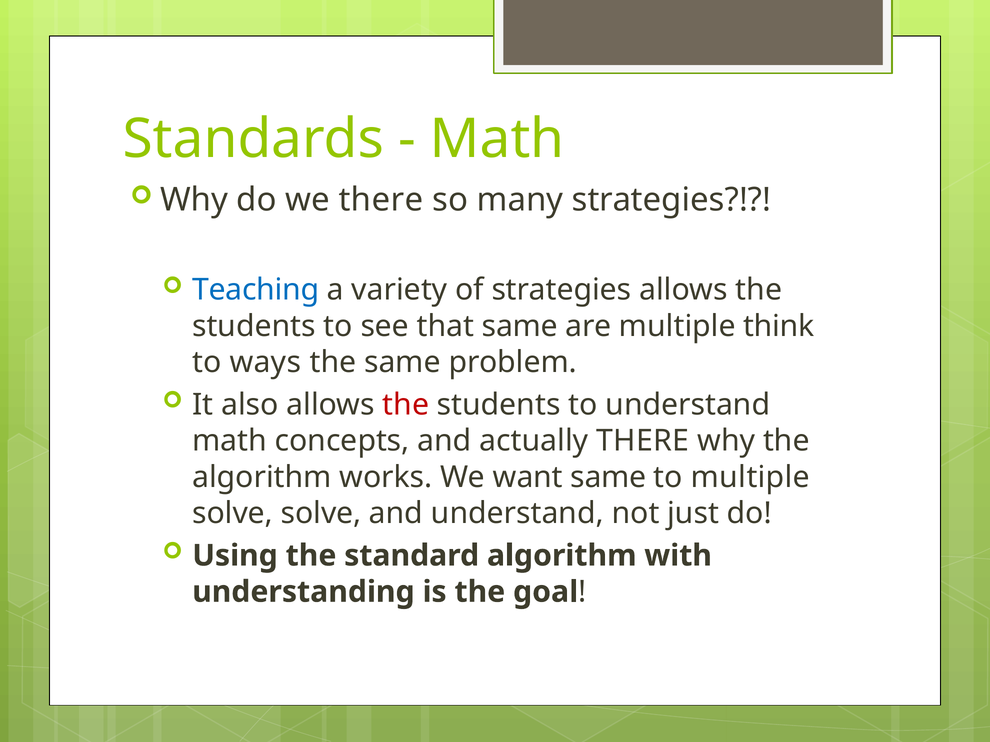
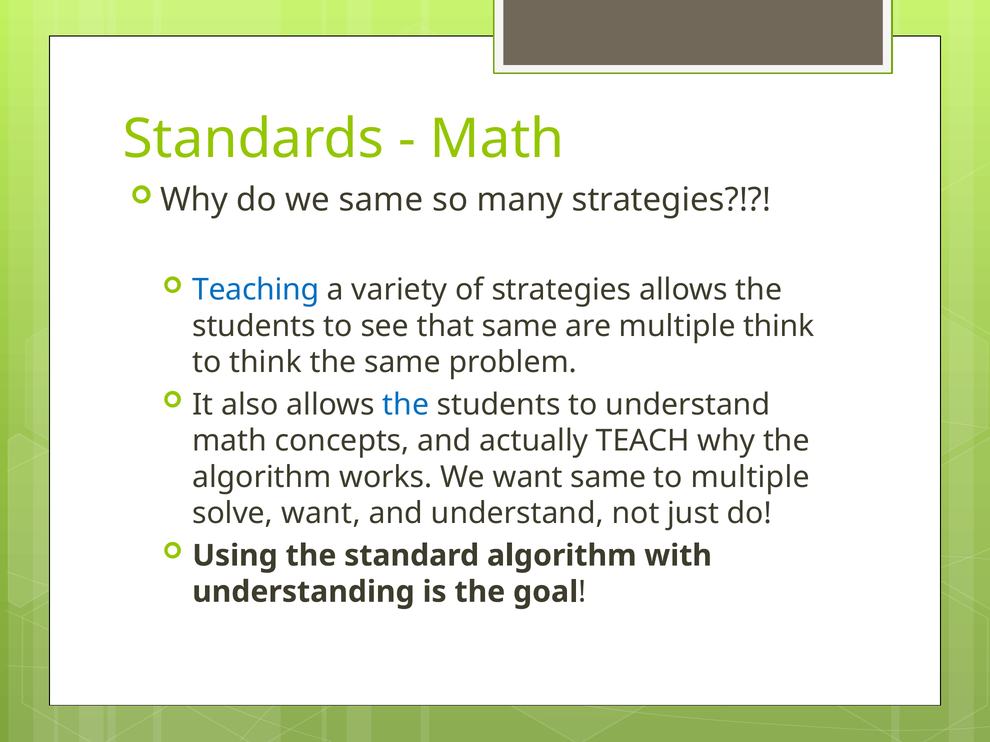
we there: there -> same
to ways: ways -> think
the at (406, 405) colour: red -> blue
actually THERE: THERE -> TEACH
solve solve: solve -> want
